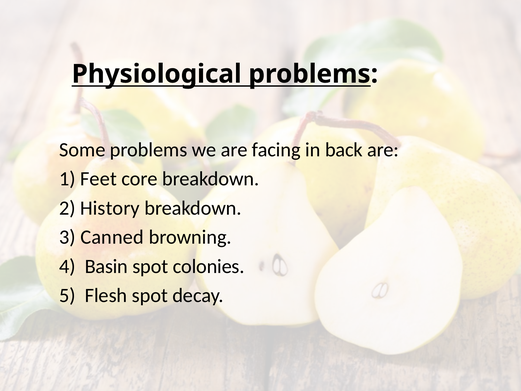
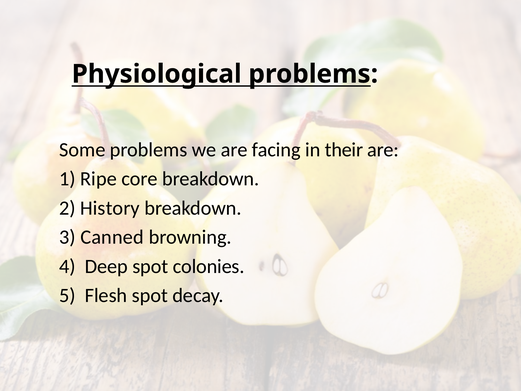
back: back -> their
Feet: Feet -> Ripe
Basin: Basin -> Deep
